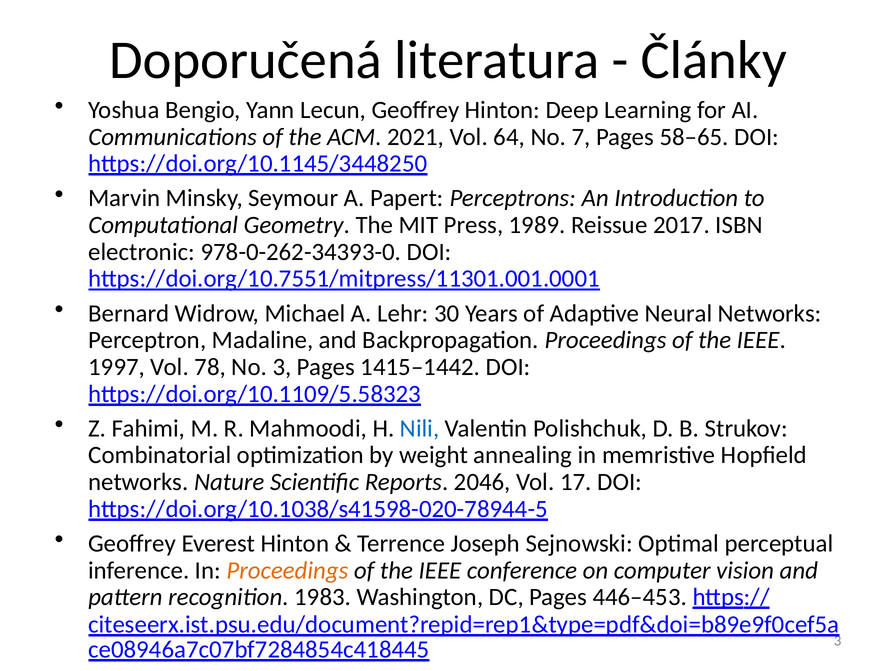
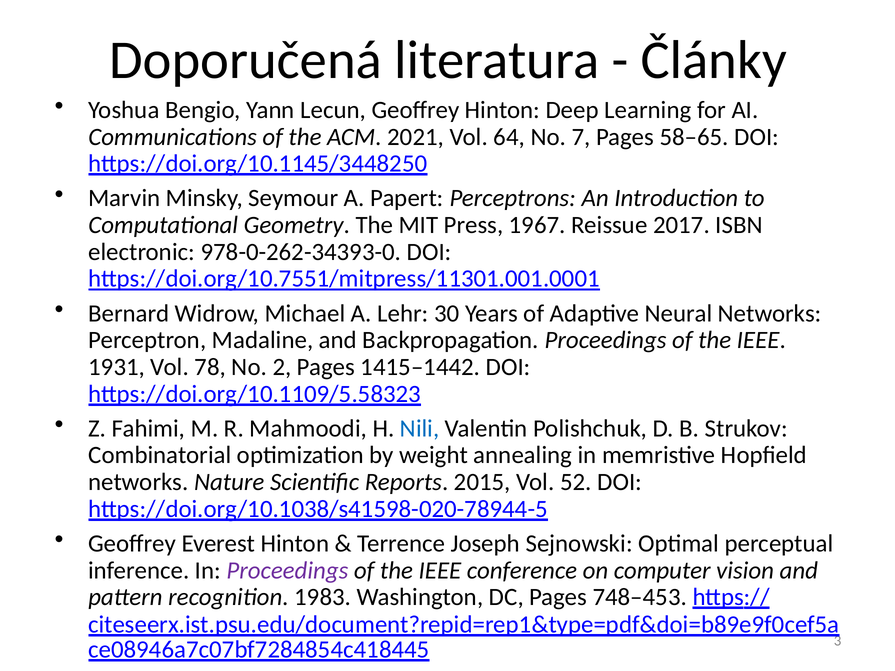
1989: 1989 -> 1967
1997: 1997 -> 1931
No 3: 3 -> 2
2046: 2046 -> 2015
17: 17 -> 52
Proceedings at (287, 571) colour: orange -> purple
446–453: 446–453 -> 748–453
